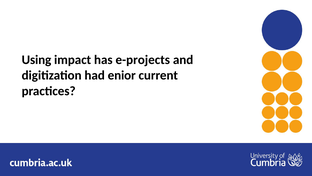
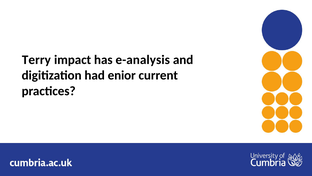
Using: Using -> Terry
e-projects: e-projects -> e-analysis
